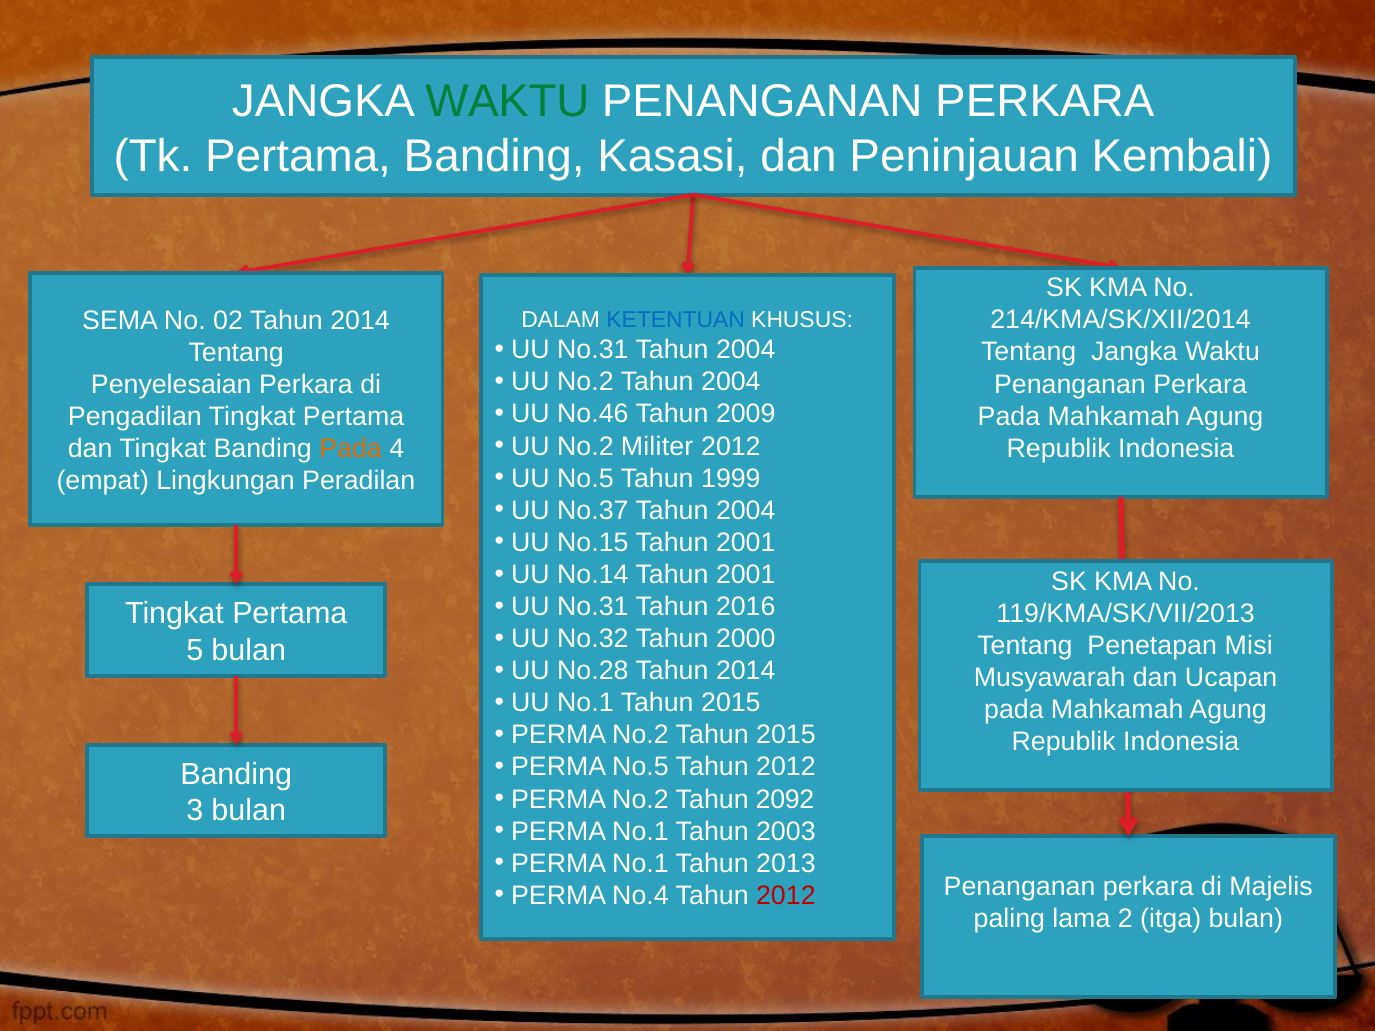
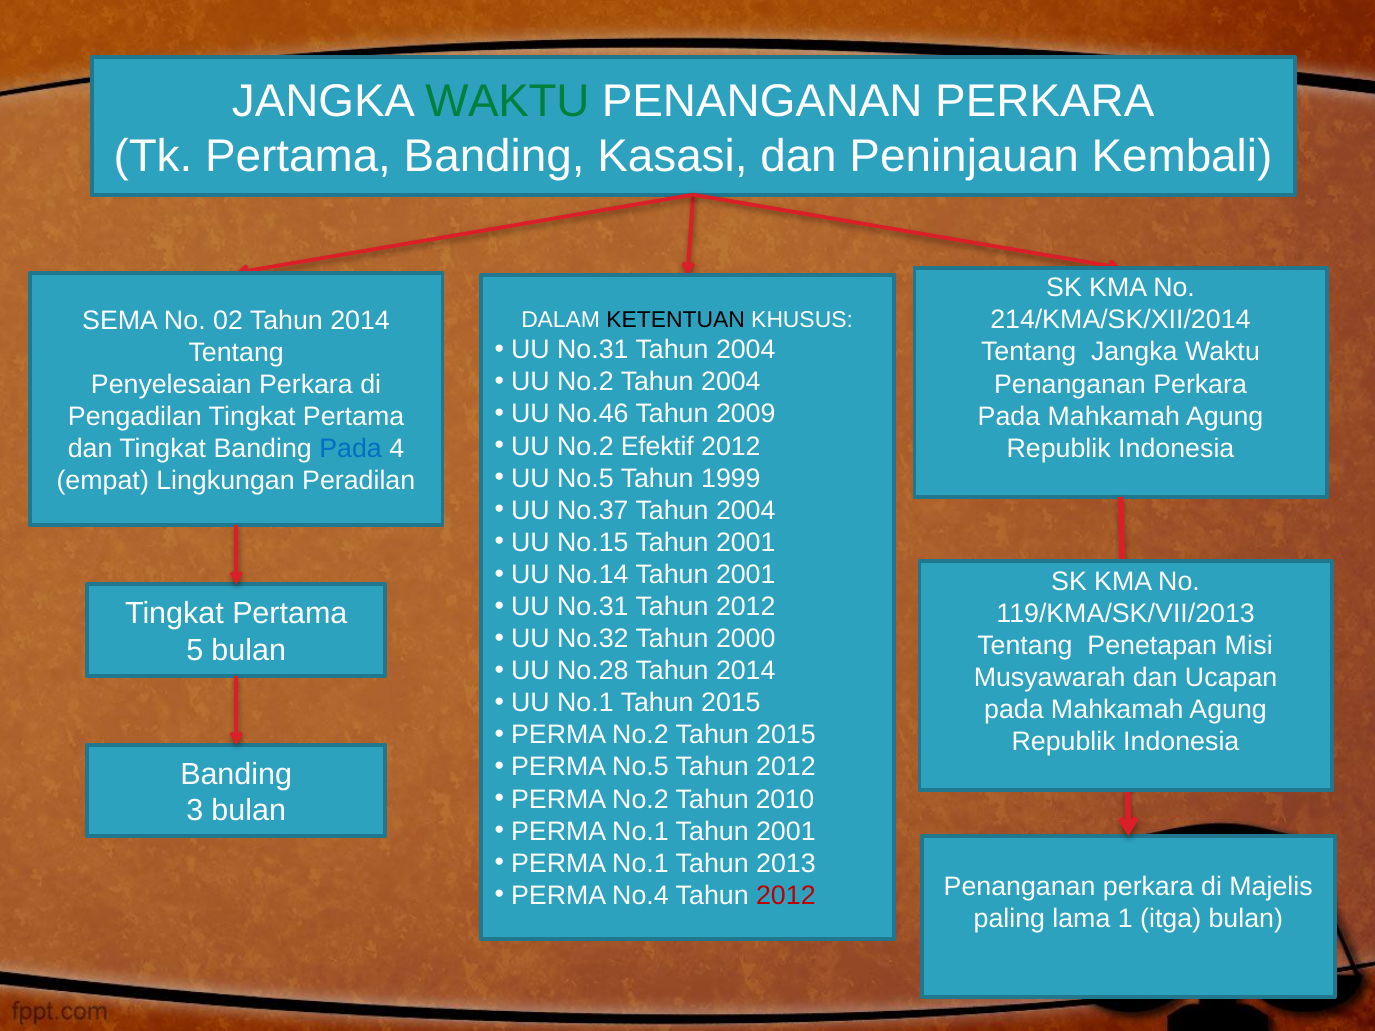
KETENTUAN colour: blue -> black
Militer: Militer -> Efektif
Pada at (351, 449) colour: orange -> blue
No.31 Tahun 2016: 2016 -> 2012
2092: 2092 -> 2010
No.1 Tahun 2003: 2003 -> 2001
2: 2 -> 1
